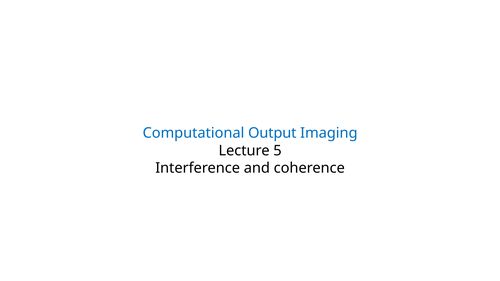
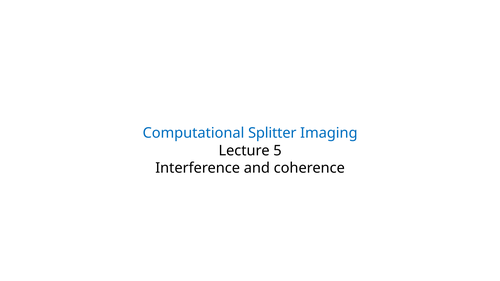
Output: Output -> Splitter
